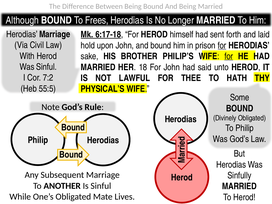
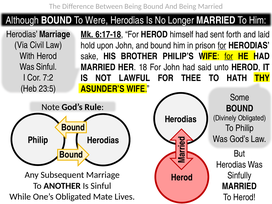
Frees: Frees -> Were
55:5: 55:5 -> 23:5
PHYSICAL’S: PHYSICAL’S -> ASUNDER’S
